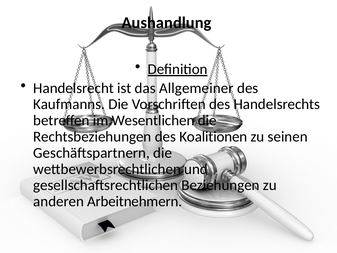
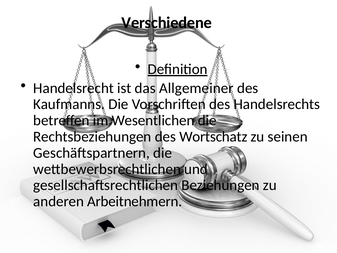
Aushandlung: Aushandlung -> Verschiedene
Koalitionen: Koalitionen -> Wortschatz
